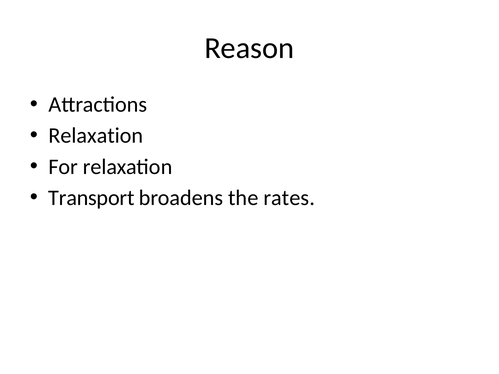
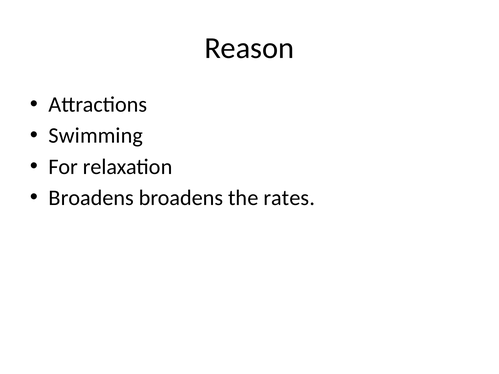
Relaxation at (96, 136): Relaxation -> Swimming
Transport at (91, 198): Transport -> Broadens
